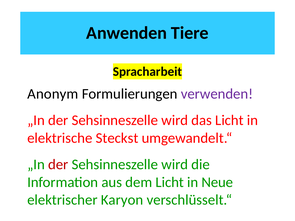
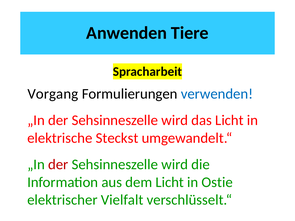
Anonym: Anonym -> Vorgang
verwenden colour: purple -> blue
Neue: Neue -> Ostie
Karyon: Karyon -> Vielfalt
